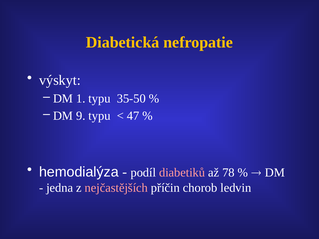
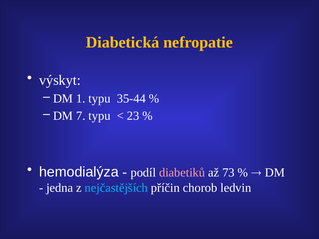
35-50: 35-50 -> 35-44
9: 9 -> 7
47: 47 -> 23
78: 78 -> 73
nejčastějších colour: pink -> light blue
